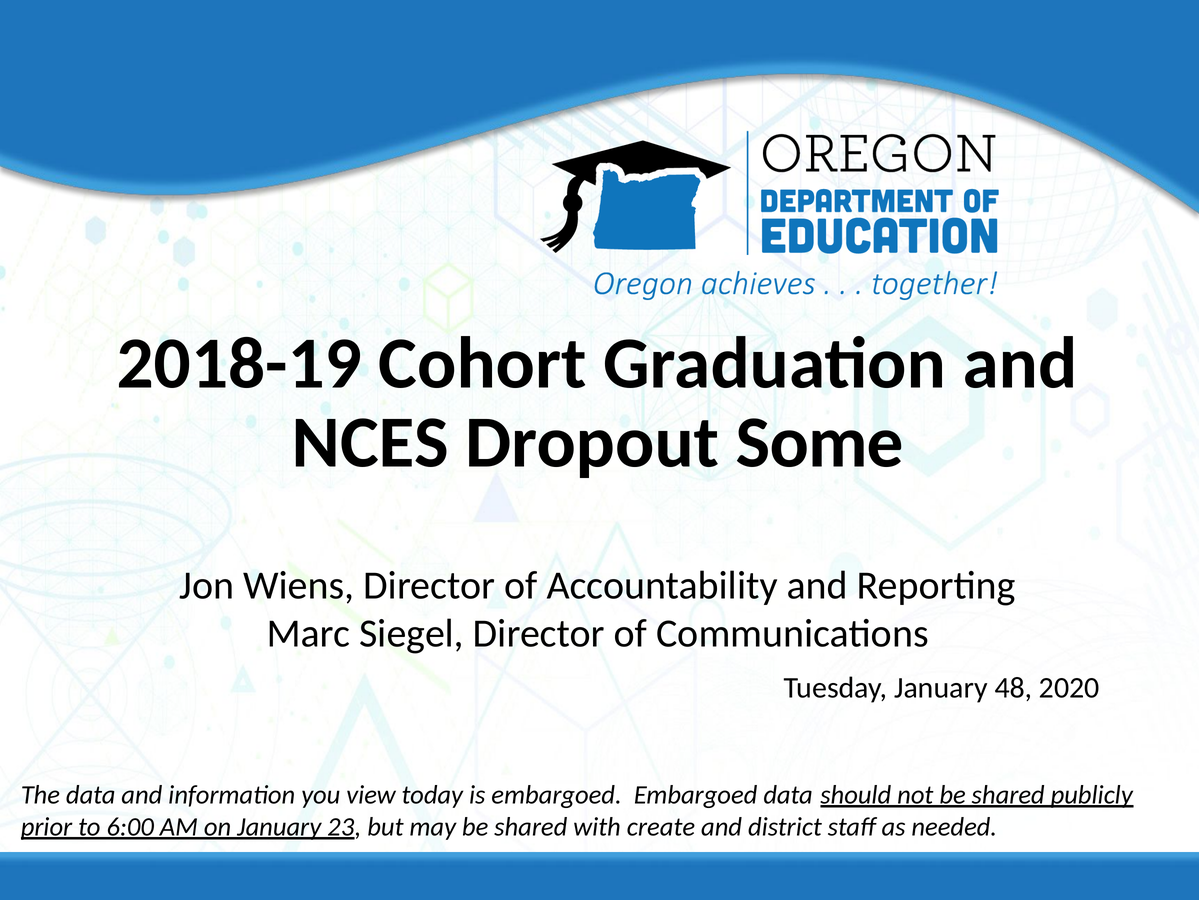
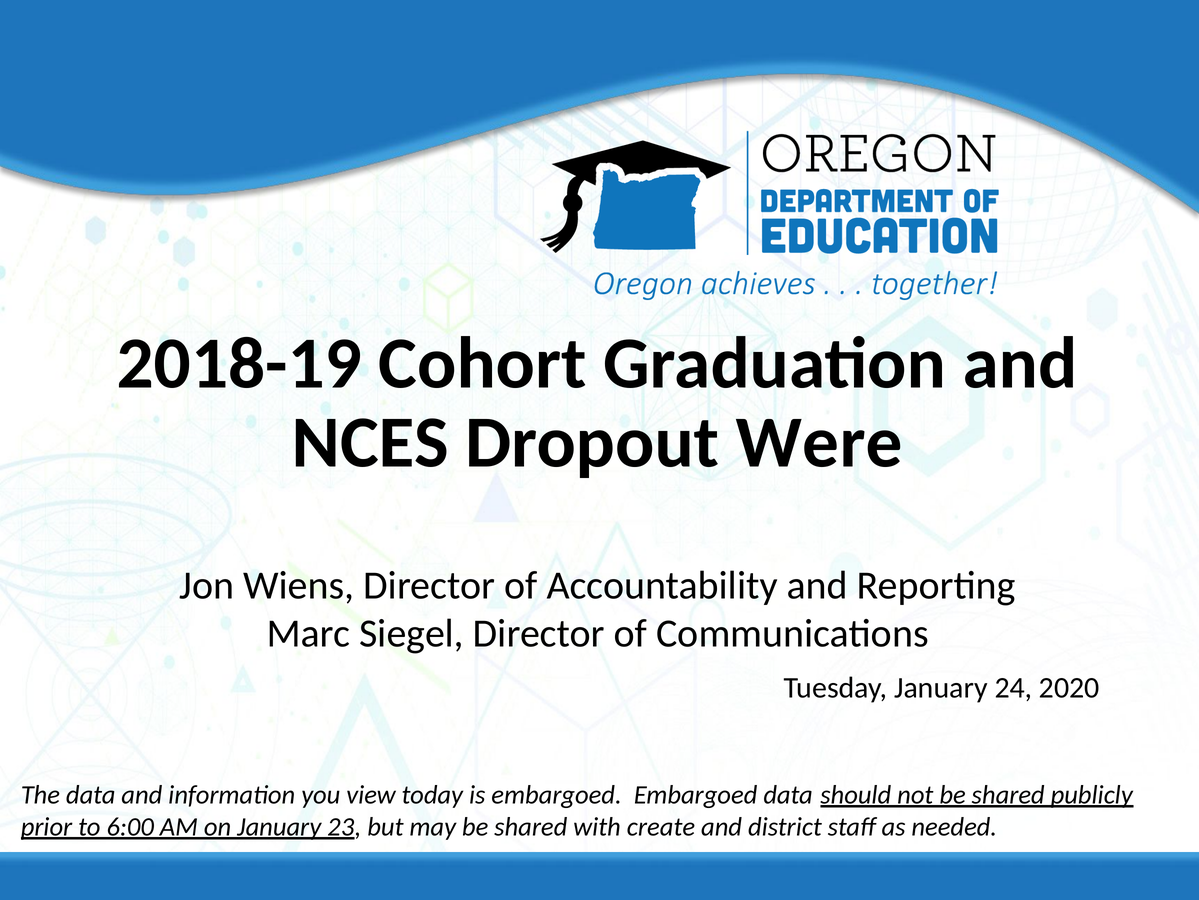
Some: Some -> Were
48: 48 -> 24
